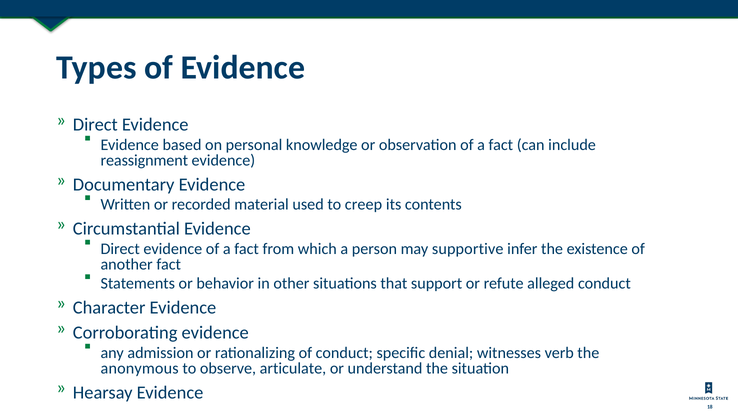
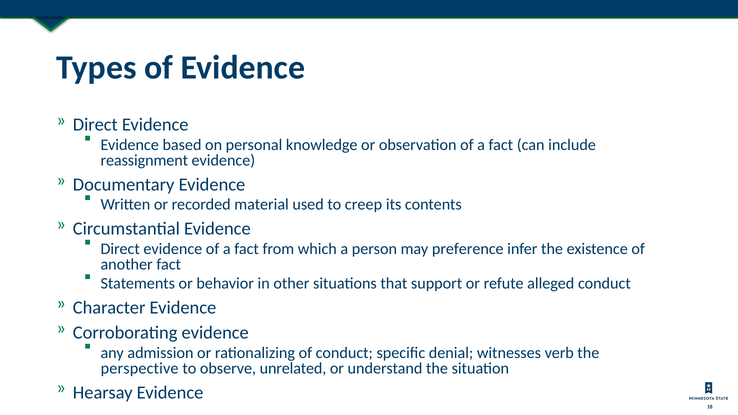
supportive: supportive -> preference
anonymous: anonymous -> perspective
articulate: articulate -> unrelated
